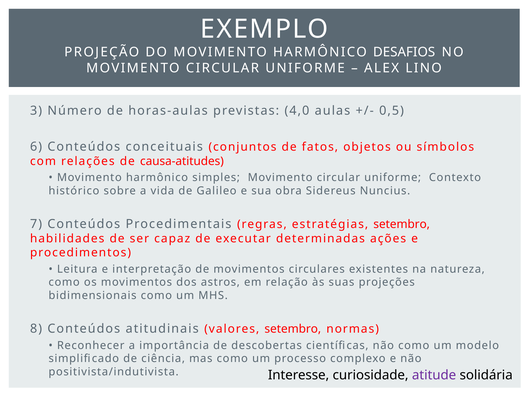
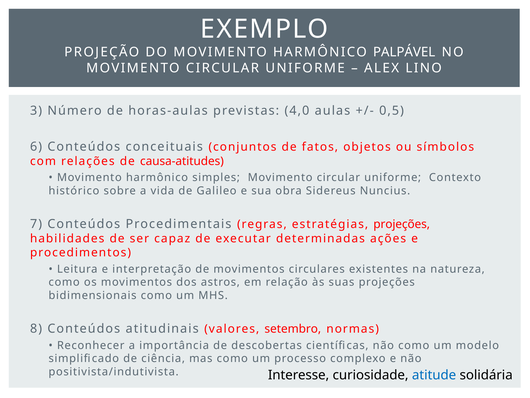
DESAFIOS: DESAFIOS -> PALPÁVEL
estratégias setembro: setembro -> projeções
atitude colour: purple -> blue
